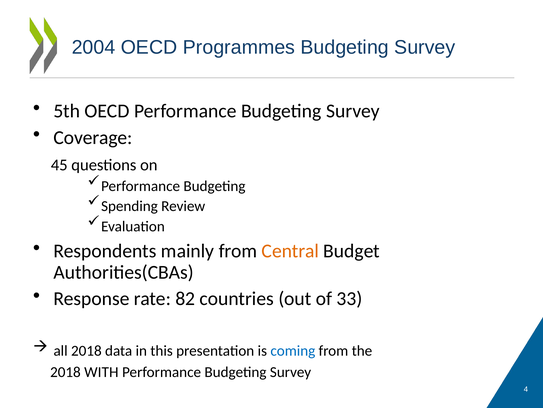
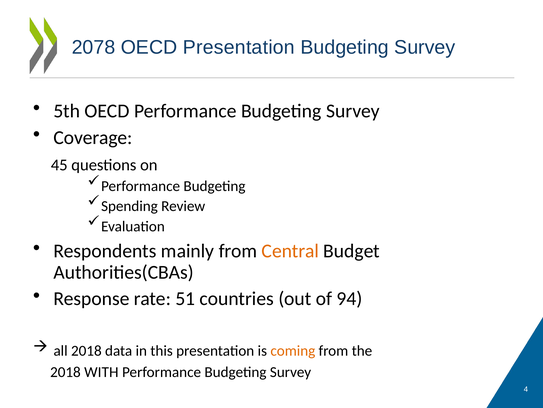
2004: 2004 -> 2078
OECD Programmes: Programmes -> Presentation
82: 82 -> 51
33: 33 -> 94
coming colour: blue -> orange
